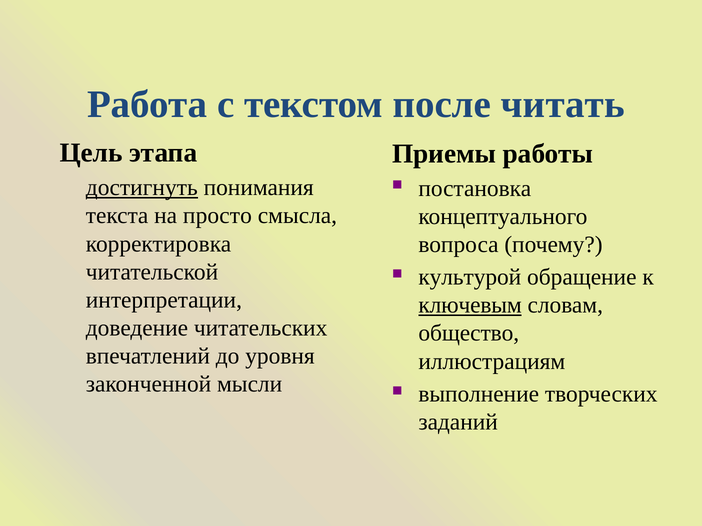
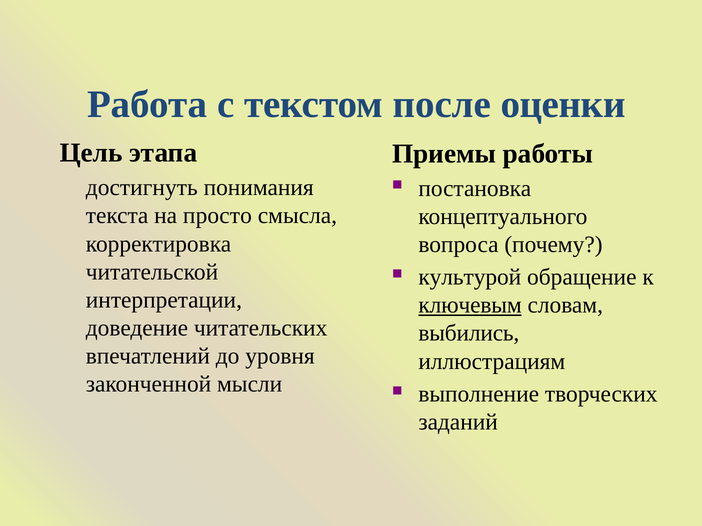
читать: читать -> оценки
достигнуть underline: present -> none
общество: общество -> выбились
